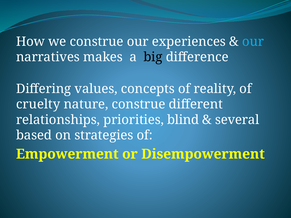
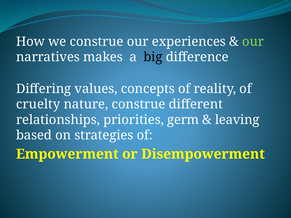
our at (253, 42) colour: light blue -> light green
blind: blind -> germ
several: several -> leaving
